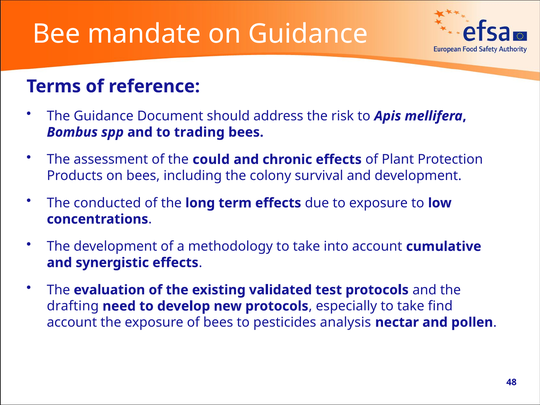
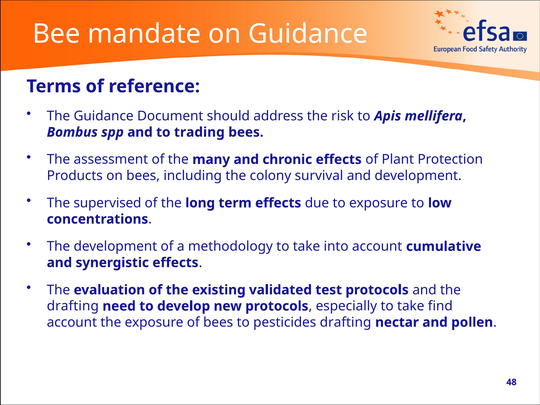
could: could -> many
conducted: conducted -> supervised
pesticides analysis: analysis -> drafting
